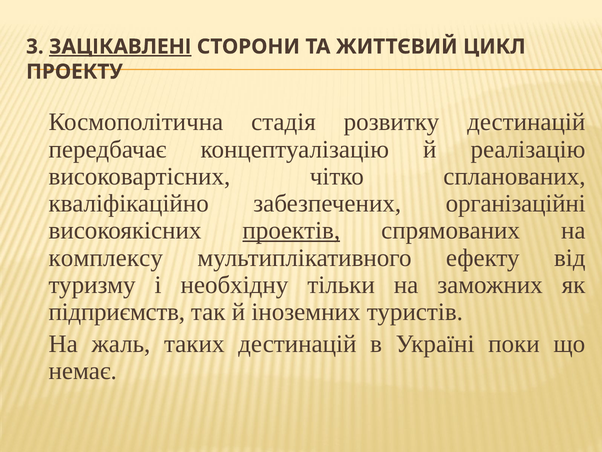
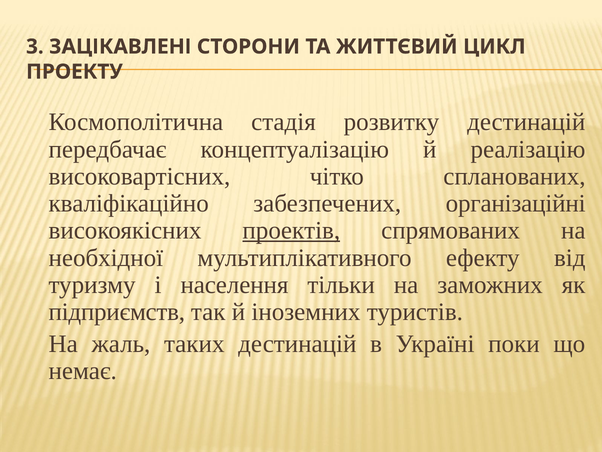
ЗАЦІКАВЛЕНІ underline: present -> none
комплексу: комплексу -> необхідної
необхідну: необхідну -> населення
